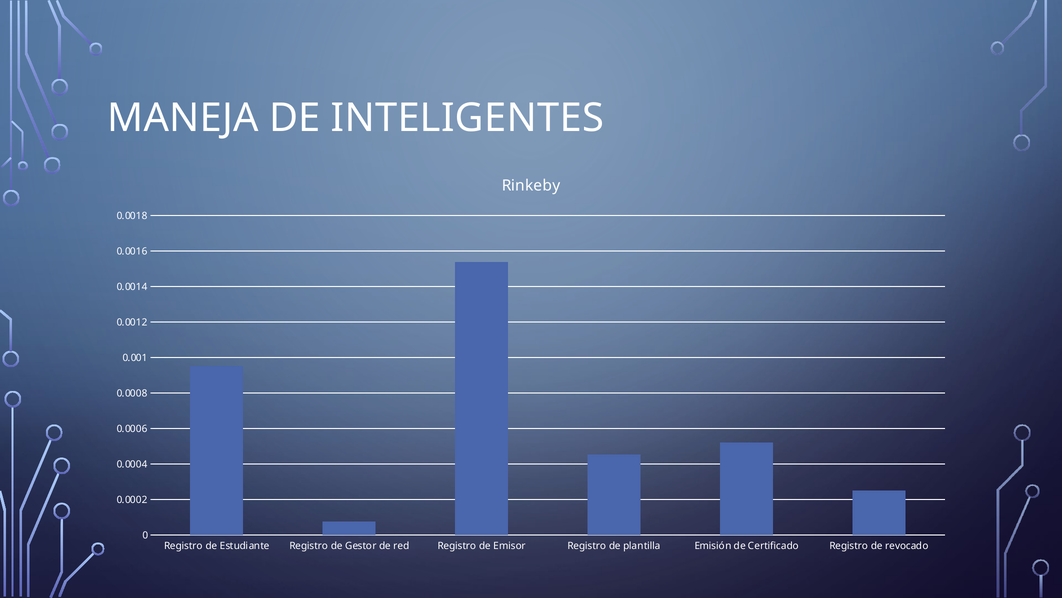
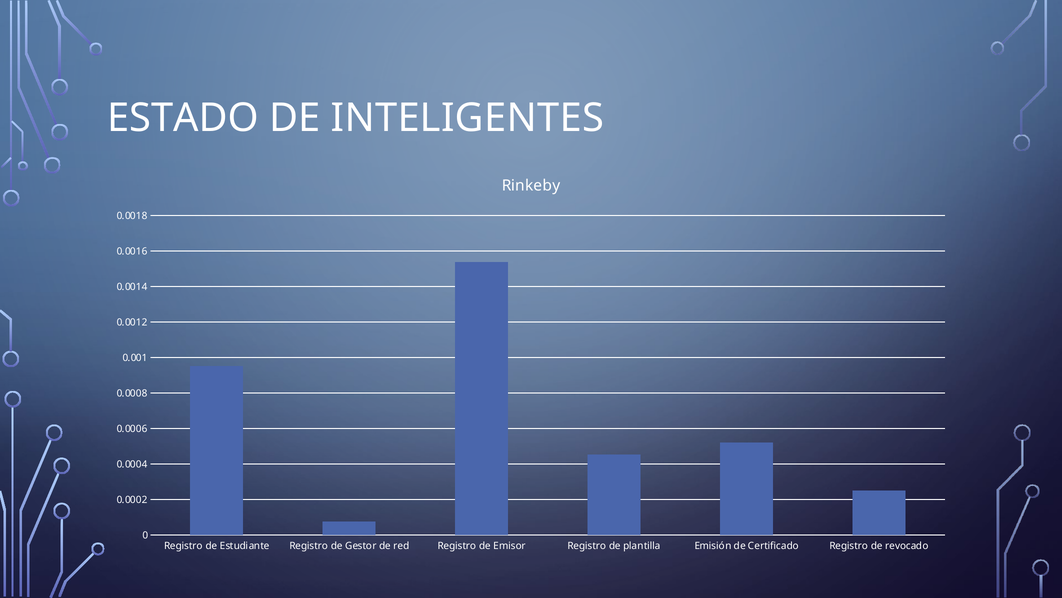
MANEJA: MANEJA -> ESTADO
